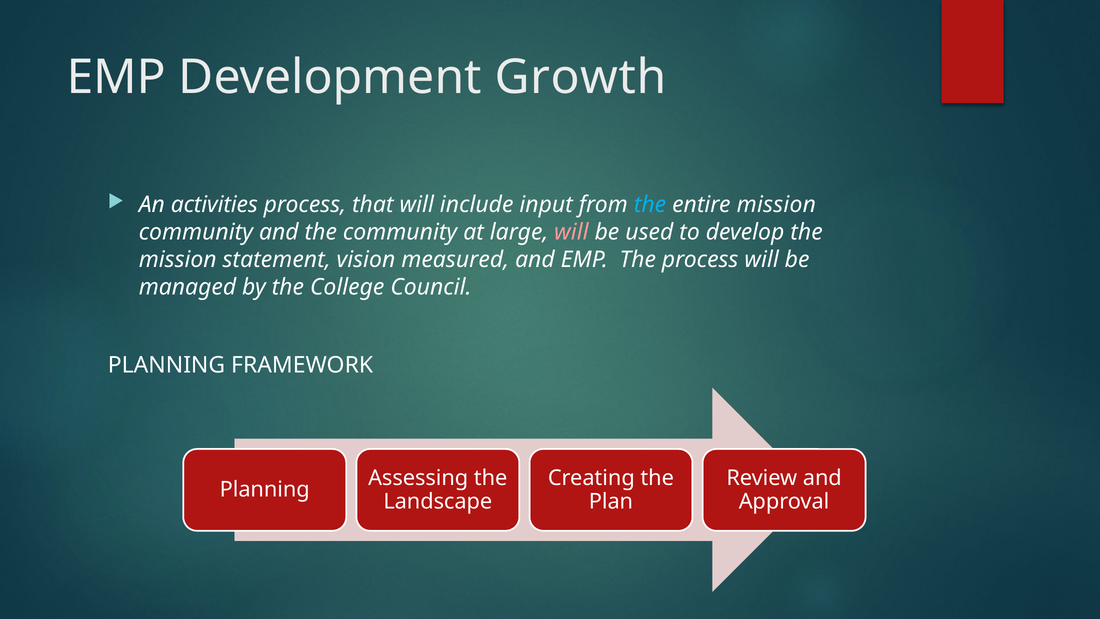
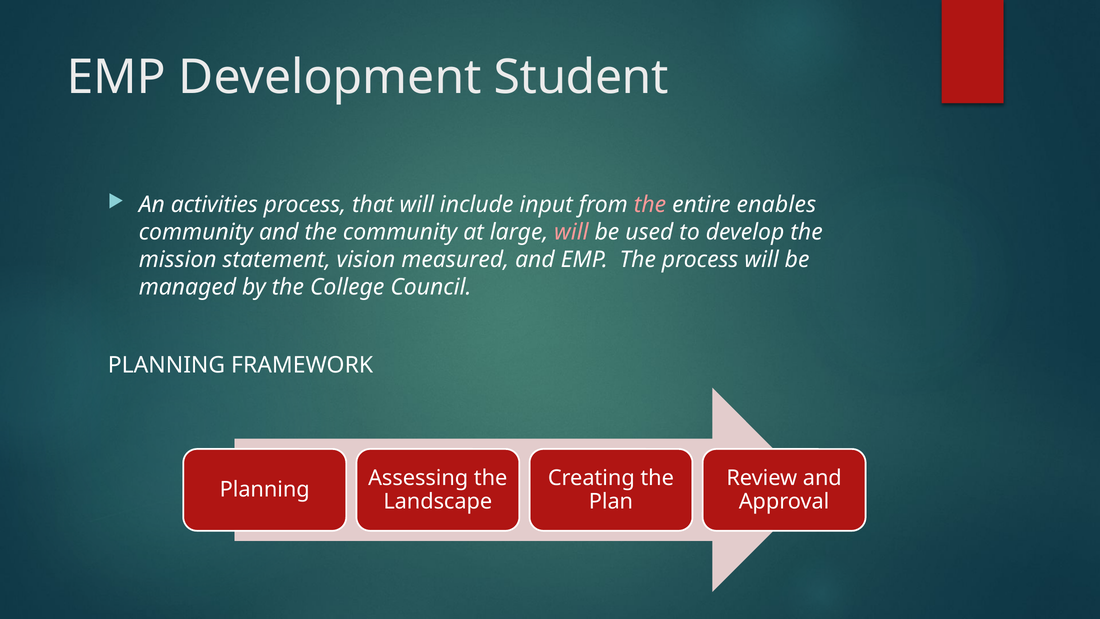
Growth: Growth -> Student
the at (650, 205) colour: light blue -> pink
entire mission: mission -> enables
